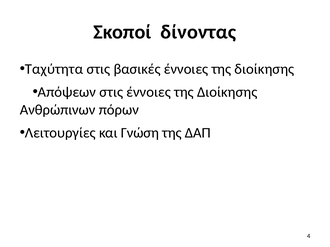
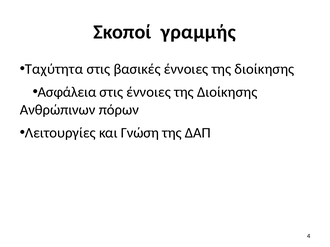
δίνοντας: δίνοντας -> γραμμής
Απόψεων: Απόψεων -> Ασφάλεια
